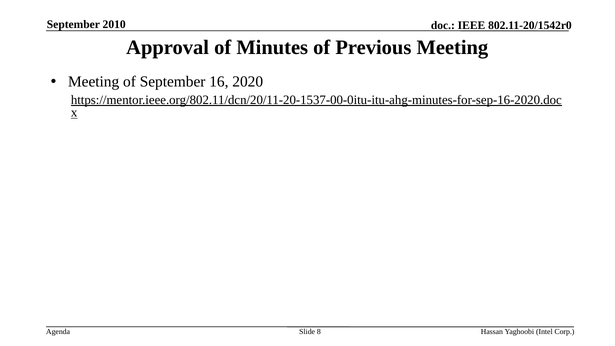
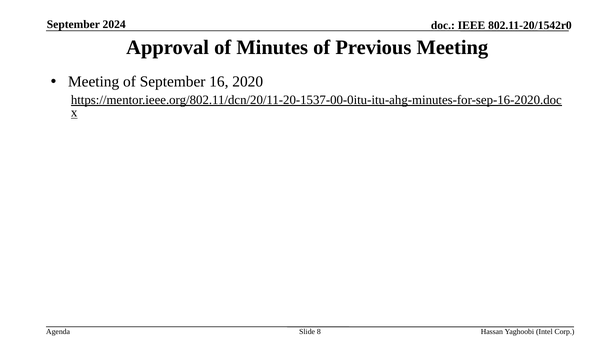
2010: 2010 -> 2024
